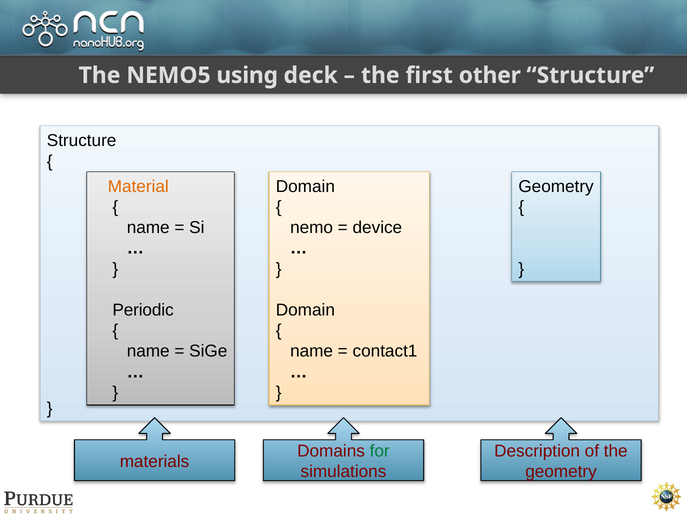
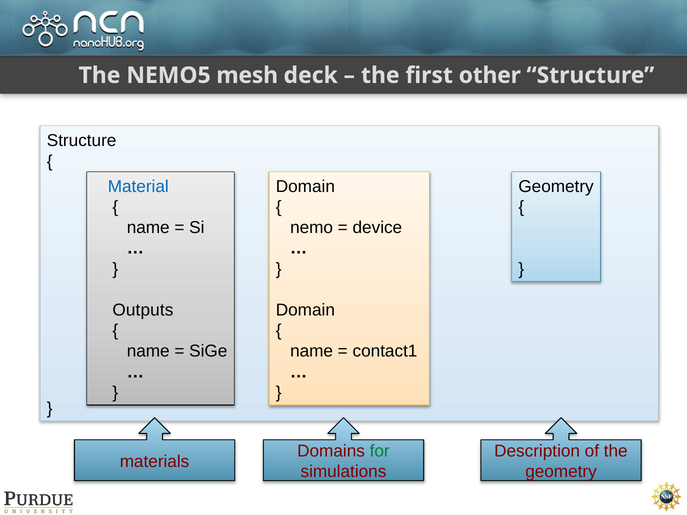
using: using -> mesh
Material colour: orange -> blue
Periodic: Periodic -> Outputs
